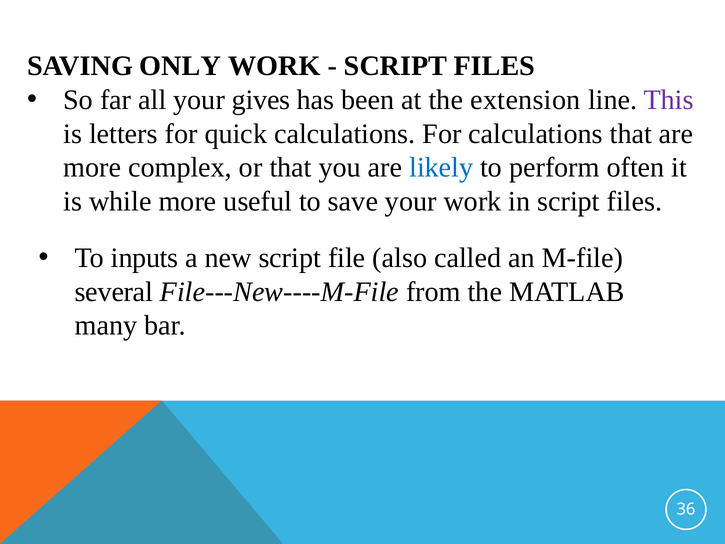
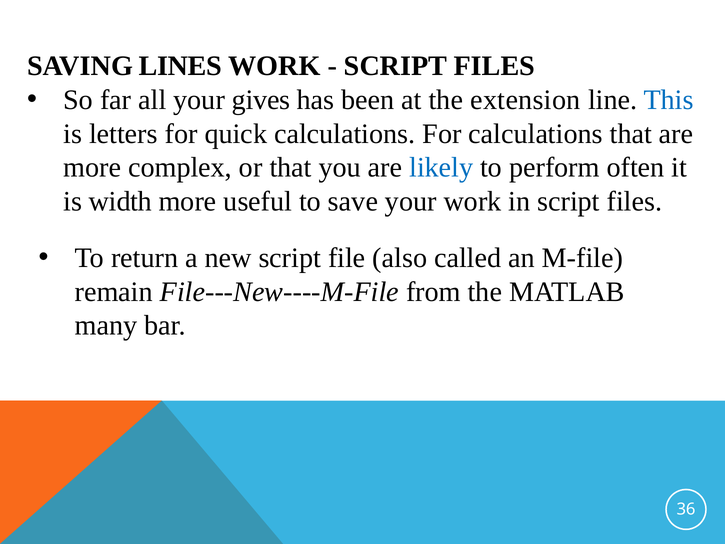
ONLY: ONLY -> LINES
This colour: purple -> blue
while: while -> width
inputs: inputs -> return
several: several -> remain
